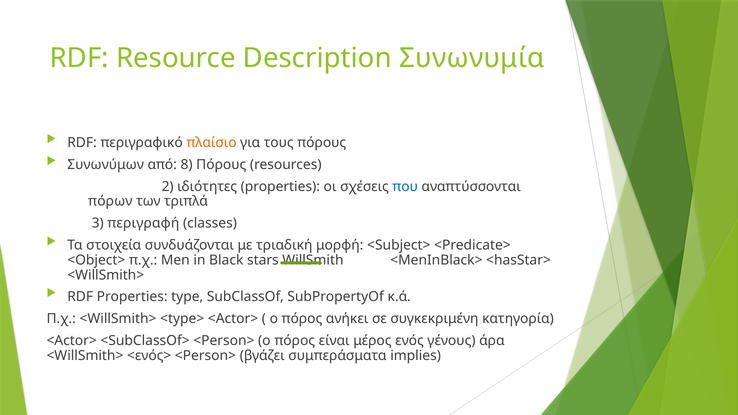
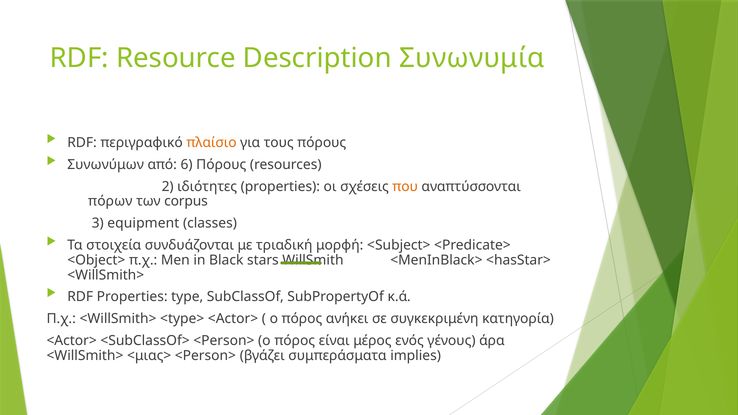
8: 8 -> 6
που colour: blue -> orange
τριπλά: τριπλά -> corpus
περιγραφή: περιγραφή -> equipment
<ενός>: <ενός> -> <μιας>
